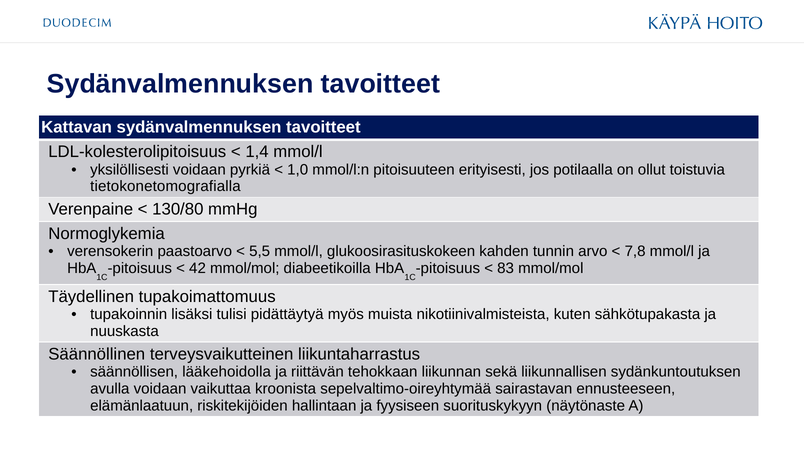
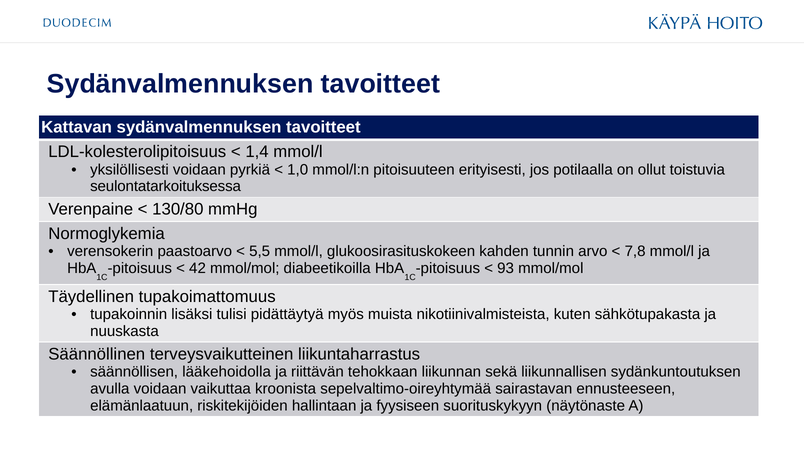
tietokonetomografialla: tietokonetomografialla -> seulontatarkoituksessa
83: 83 -> 93
